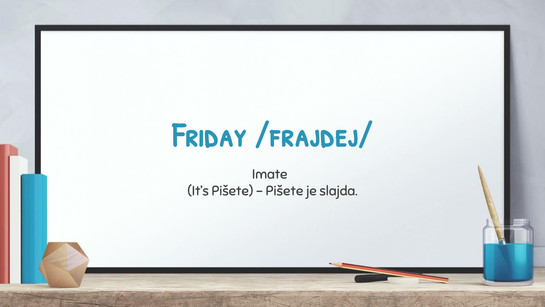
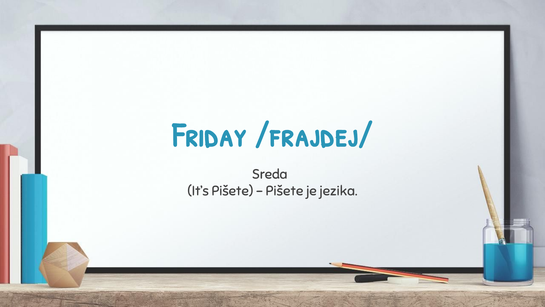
Imate: Imate -> Sreda
slajda: slajda -> jezika
